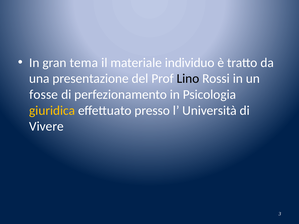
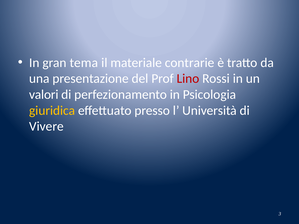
individuo: individuo -> contrarie
Lino colour: black -> red
fosse: fosse -> valori
